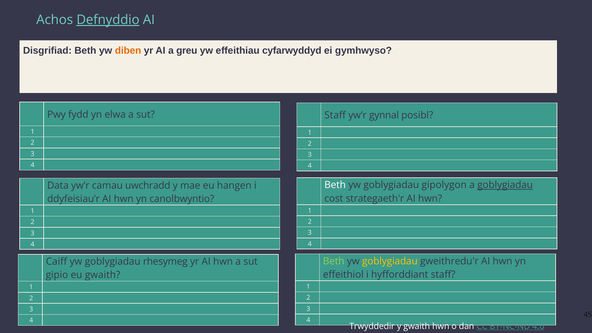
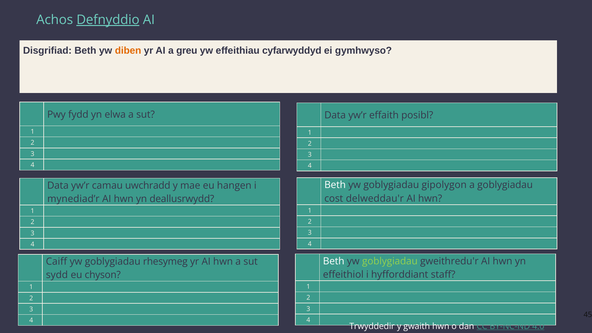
Staff at (335, 115): Staff -> Data
gynnal: gynnal -> effaith
goblygiadau at (505, 185) underline: present -> none
strategaeth'r: strategaeth'r -> delweddau'r
ddyfeisiau’r: ddyfeisiau’r -> mynediad’r
canolbwyntio: canolbwyntio -> deallusrwydd
Beth at (334, 261) colour: light green -> white
goblygiadau at (390, 261) colour: yellow -> light green
gipio: gipio -> sydd
eu gwaith: gwaith -> chyson
